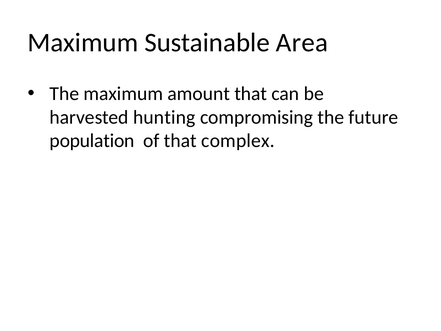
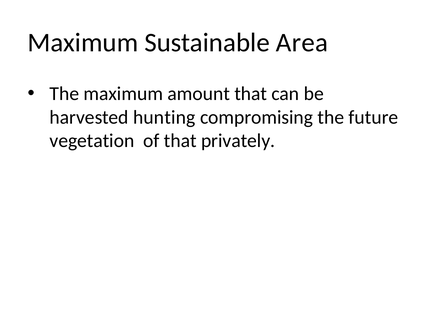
population: population -> vegetation
complex: complex -> privately
